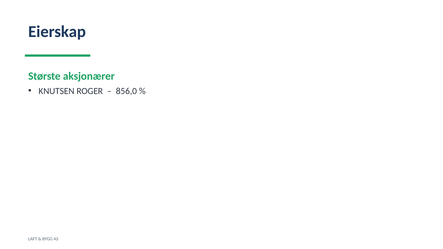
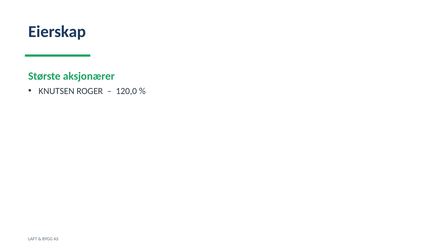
856,0: 856,0 -> 120,0
